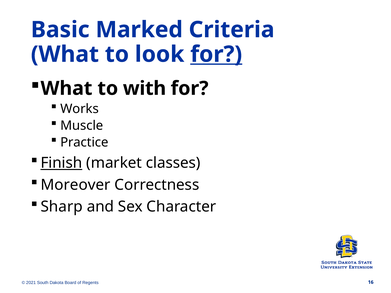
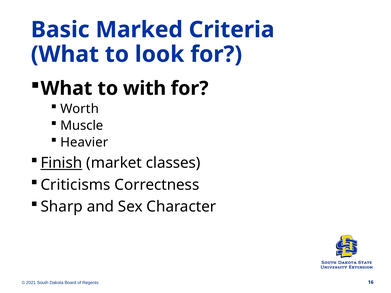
for at (216, 54) underline: present -> none
Works: Works -> Worth
Practice: Practice -> Heavier
Moreover: Moreover -> Criticisms
